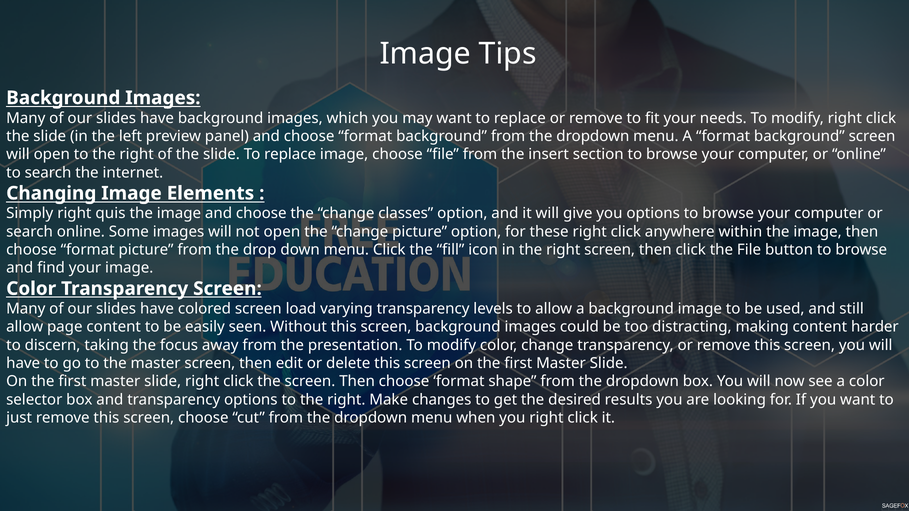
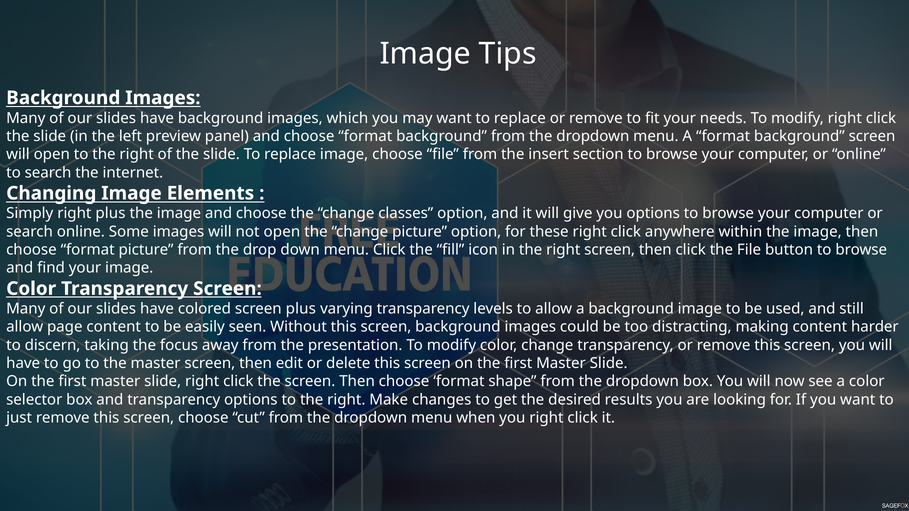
right quis: quis -> plus
screen load: load -> plus
